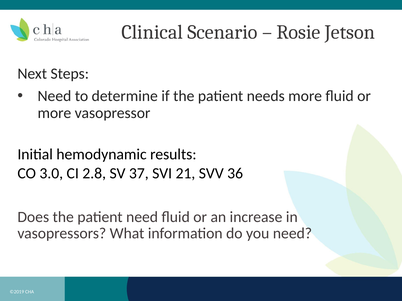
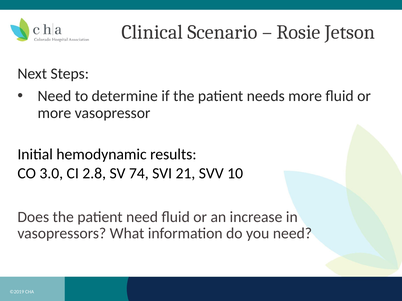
37: 37 -> 74
36: 36 -> 10
